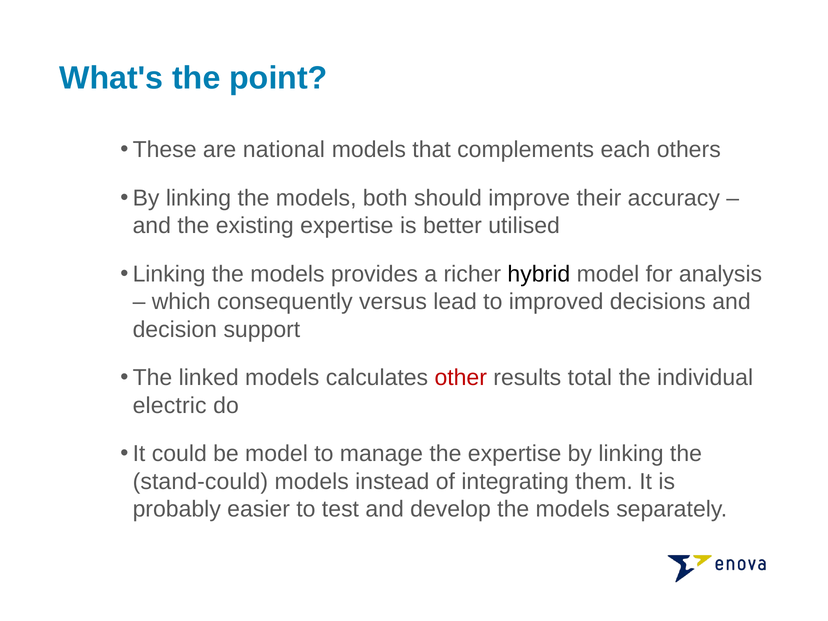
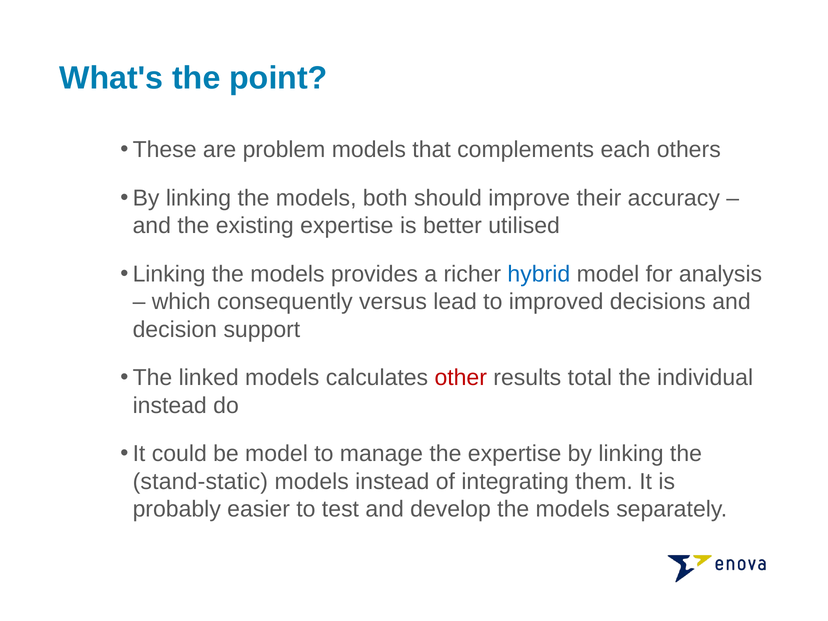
national: national -> problem
hybrid colour: black -> blue
electric at (170, 405): electric -> instead
stand-could: stand-could -> stand-static
